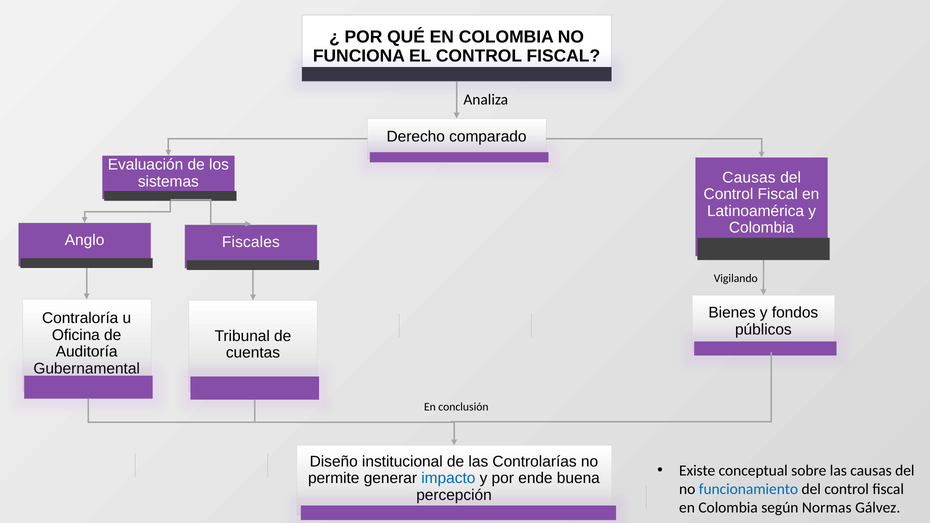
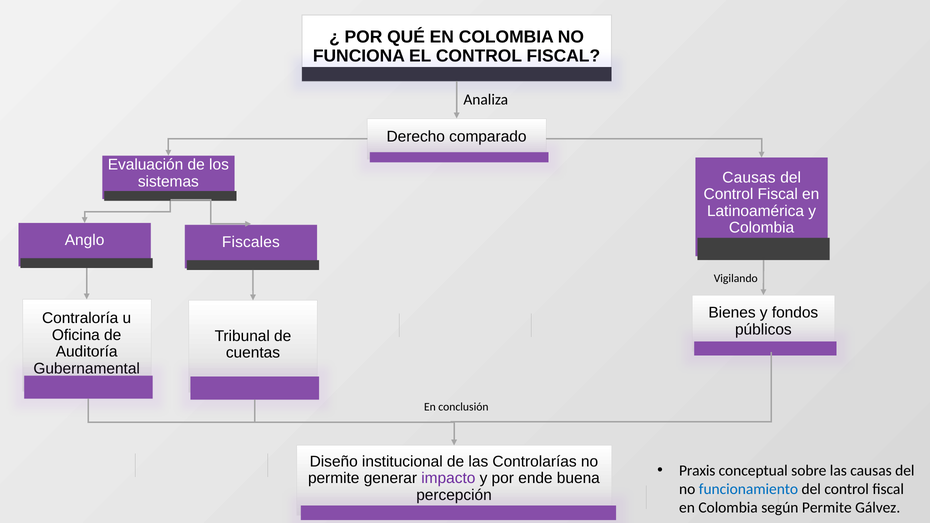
Existe: Existe -> Praxis
impacto colour: blue -> purple
según Normas: Normas -> Permite
